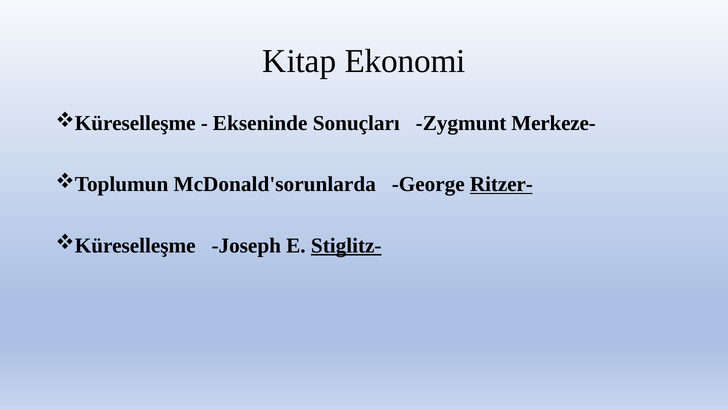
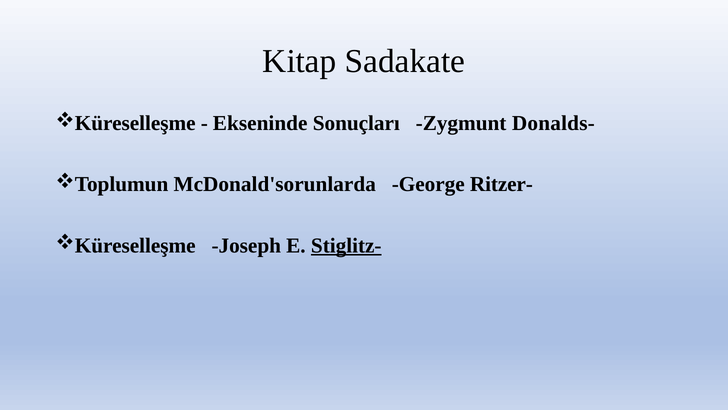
Ekonomi: Ekonomi -> Sadakate
Merkeze-: Merkeze- -> Donalds-
Ritzer- underline: present -> none
